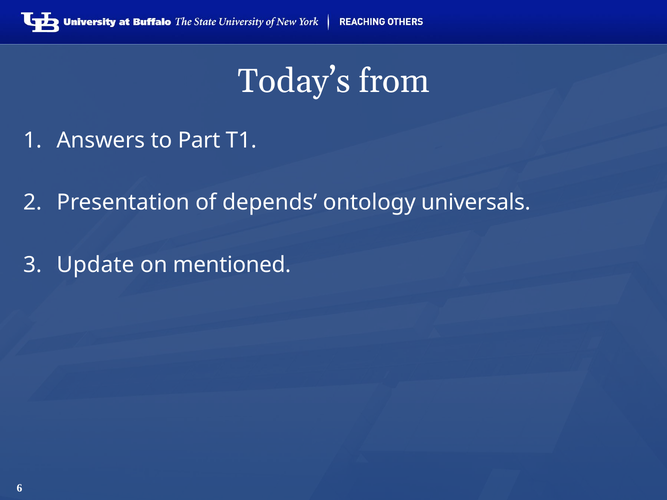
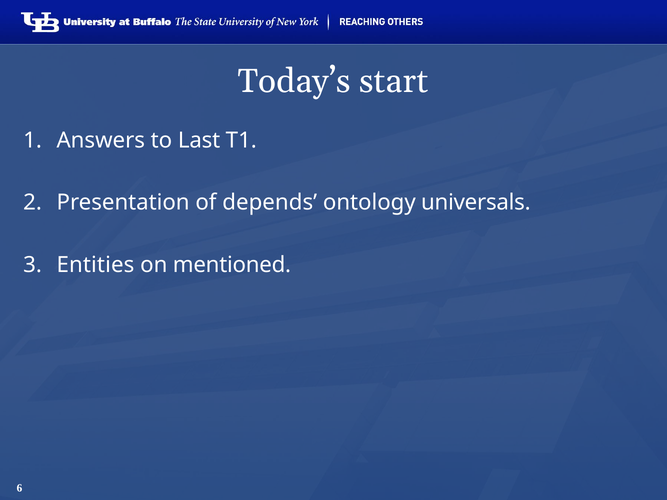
from: from -> start
Part: Part -> Last
Update: Update -> Entities
